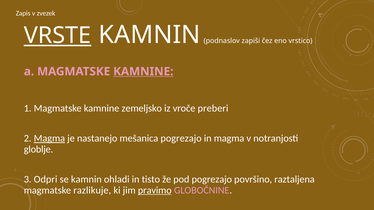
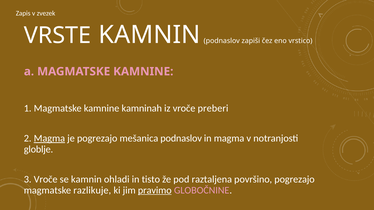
VRSTE underline: present -> none
KAMNINE at (143, 72) underline: present -> none
zemeljsko: zemeljsko -> kamninah
je nastanejo: nastanejo -> pogrezajo
mešanica pogrezajo: pogrezajo -> podnaslov
3 Odpri: Odpri -> Vroče
pod pogrezajo: pogrezajo -> raztaljena
površino raztaljena: raztaljena -> pogrezajo
